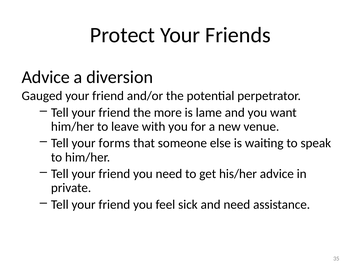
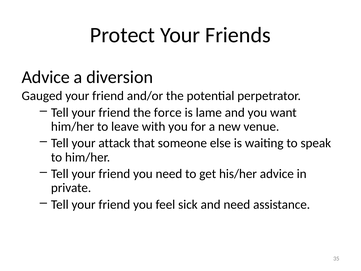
more: more -> force
forms: forms -> attack
